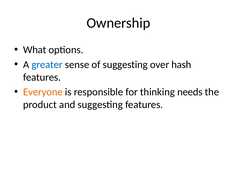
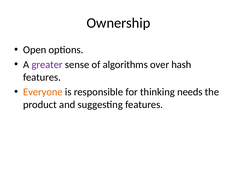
What: What -> Open
greater colour: blue -> purple
of suggesting: suggesting -> algorithms
